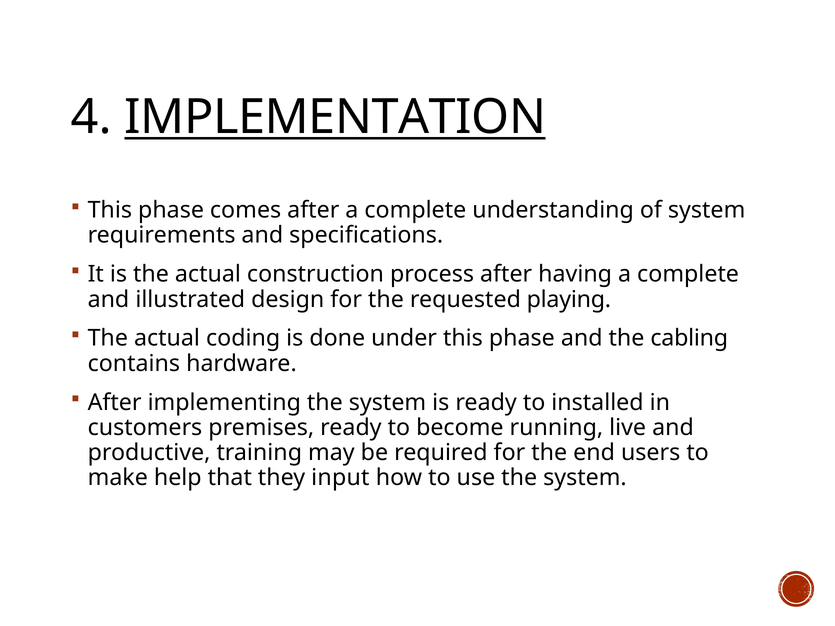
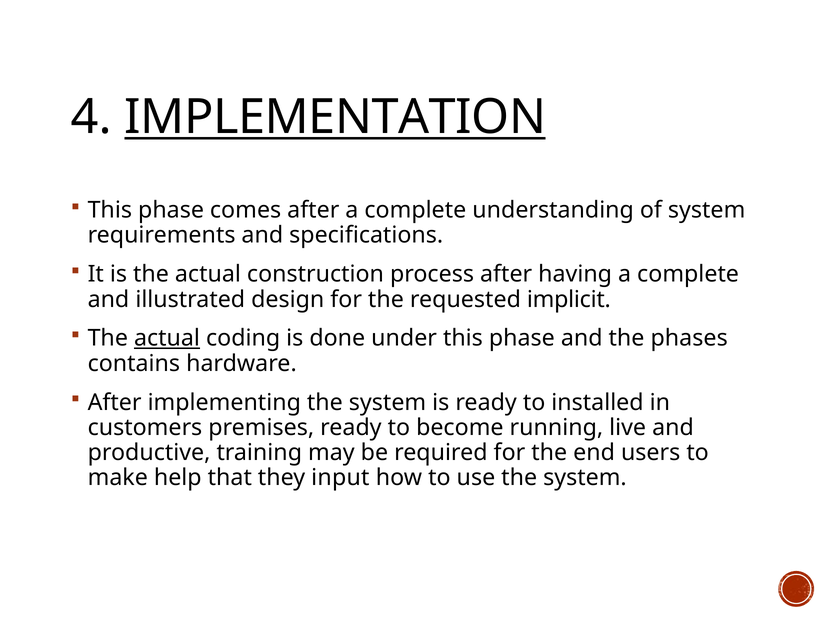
playing: playing -> implicit
actual at (167, 338) underline: none -> present
cabling: cabling -> phases
